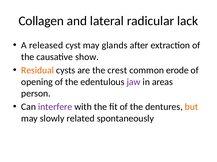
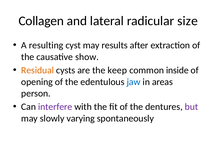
lack: lack -> size
released: released -> resulting
glands: glands -> results
crest: crest -> keep
erode: erode -> inside
jaw colour: purple -> blue
but colour: orange -> purple
related: related -> varying
